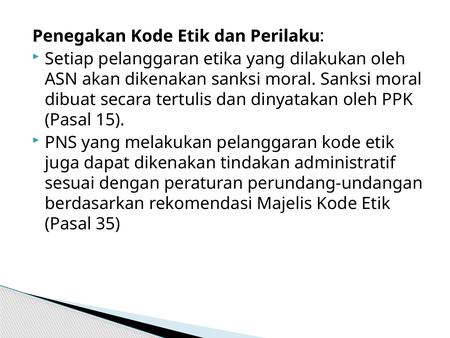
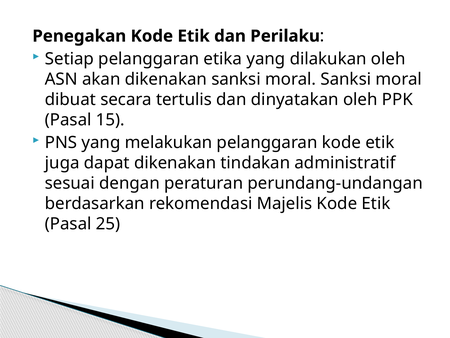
35: 35 -> 25
